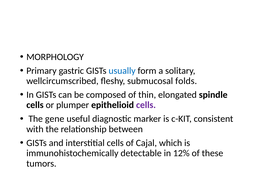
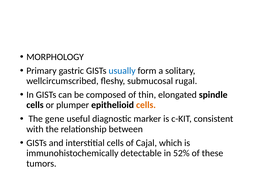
folds: folds -> rugal
cells at (146, 105) colour: purple -> orange
12%: 12% -> 52%
